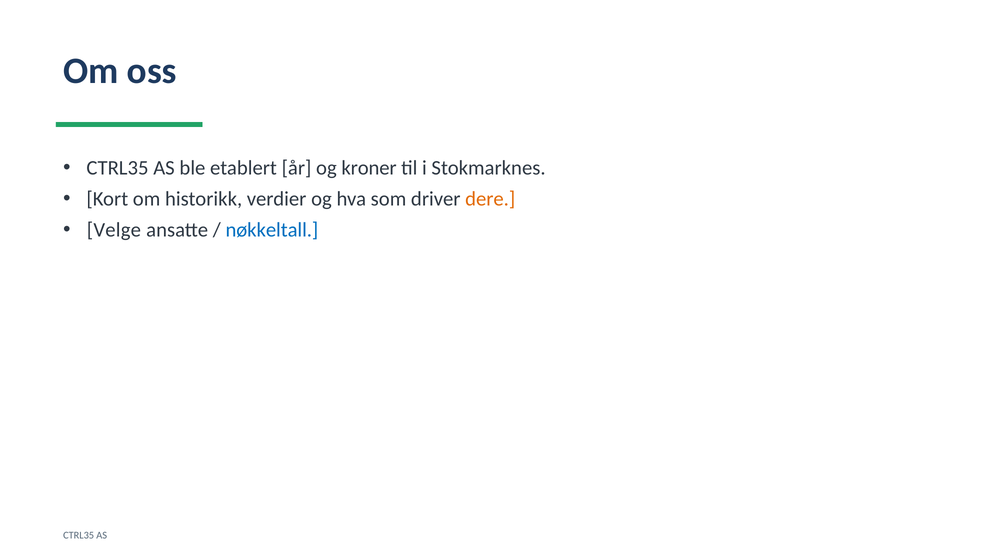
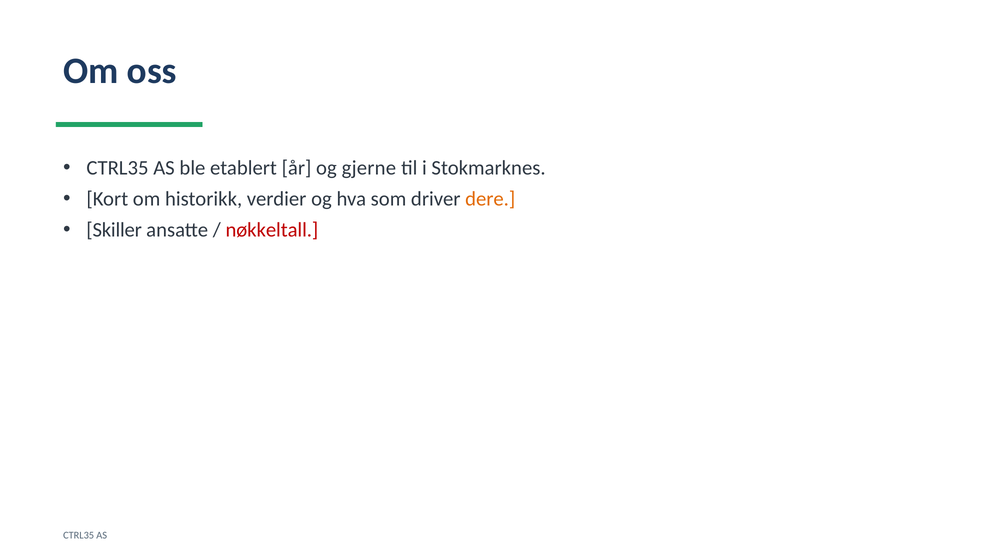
kroner: kroner -> gjerne
Velge: Velge -> Skiller
nøkkeltall colour: blue -> red
